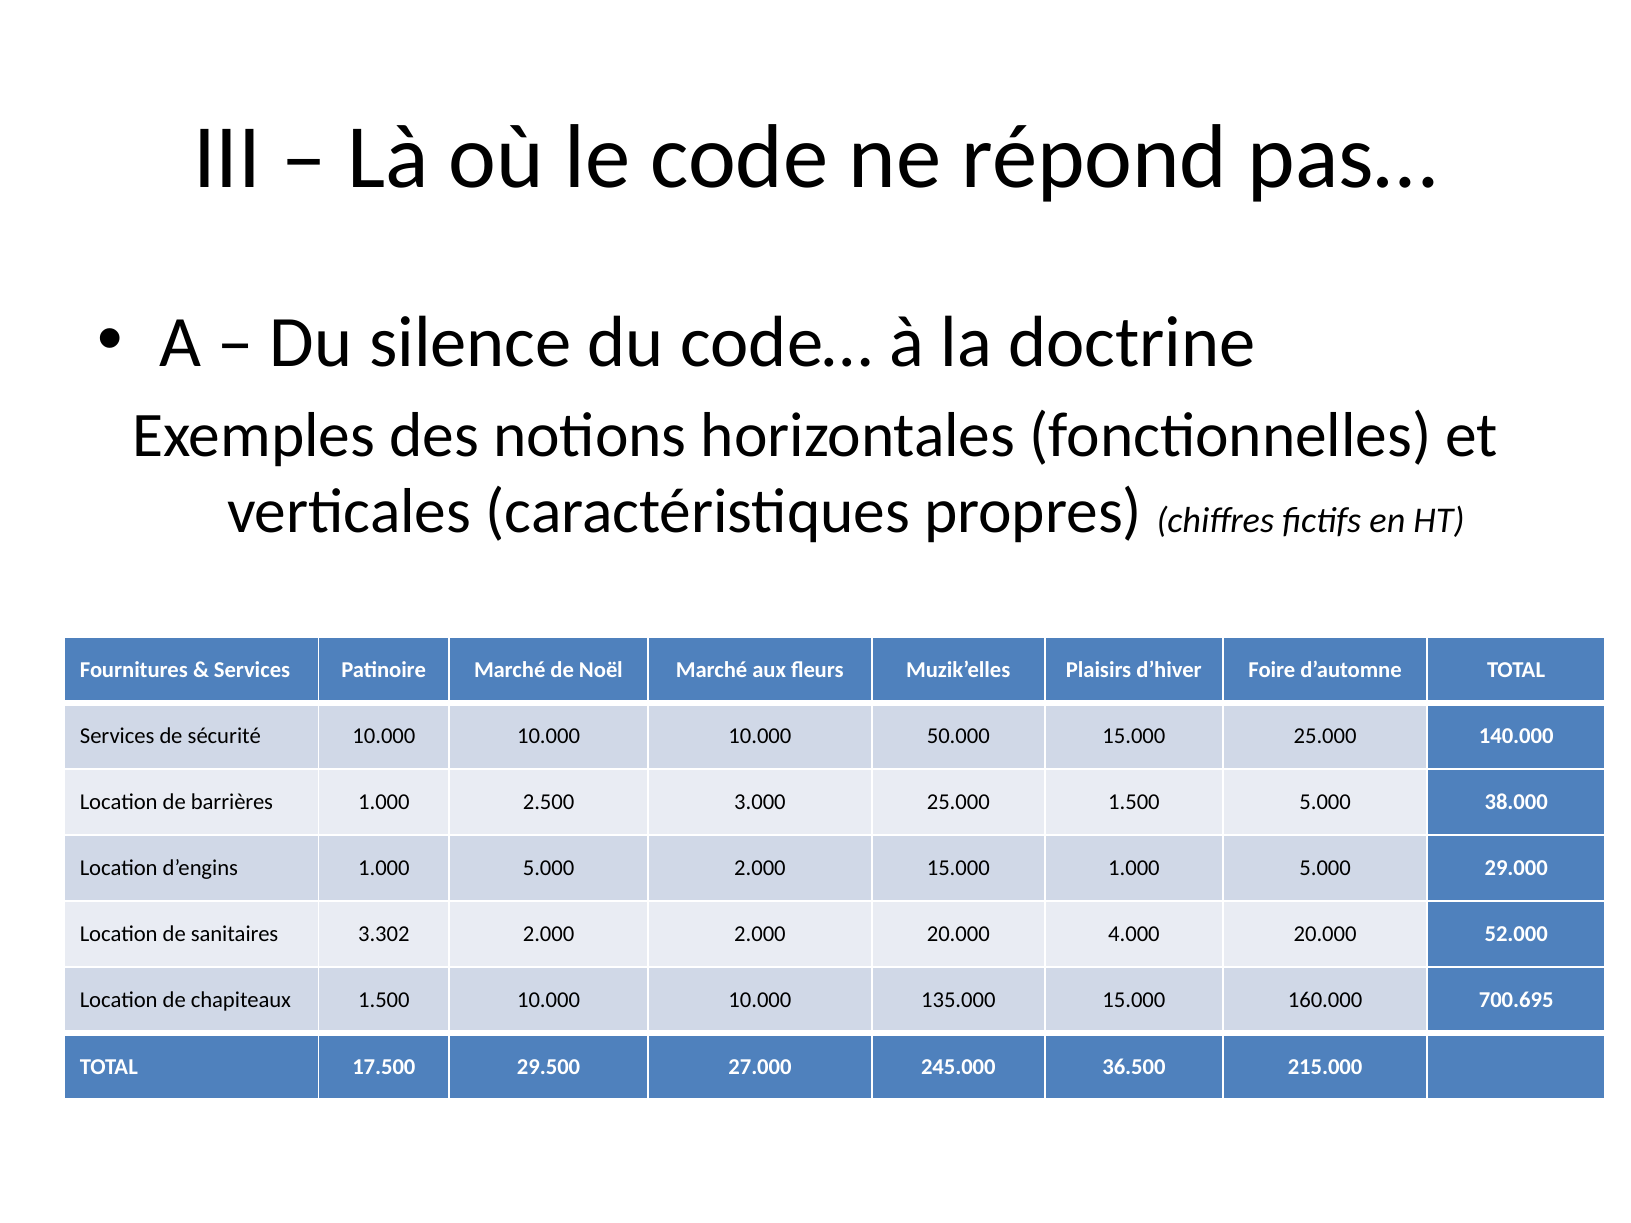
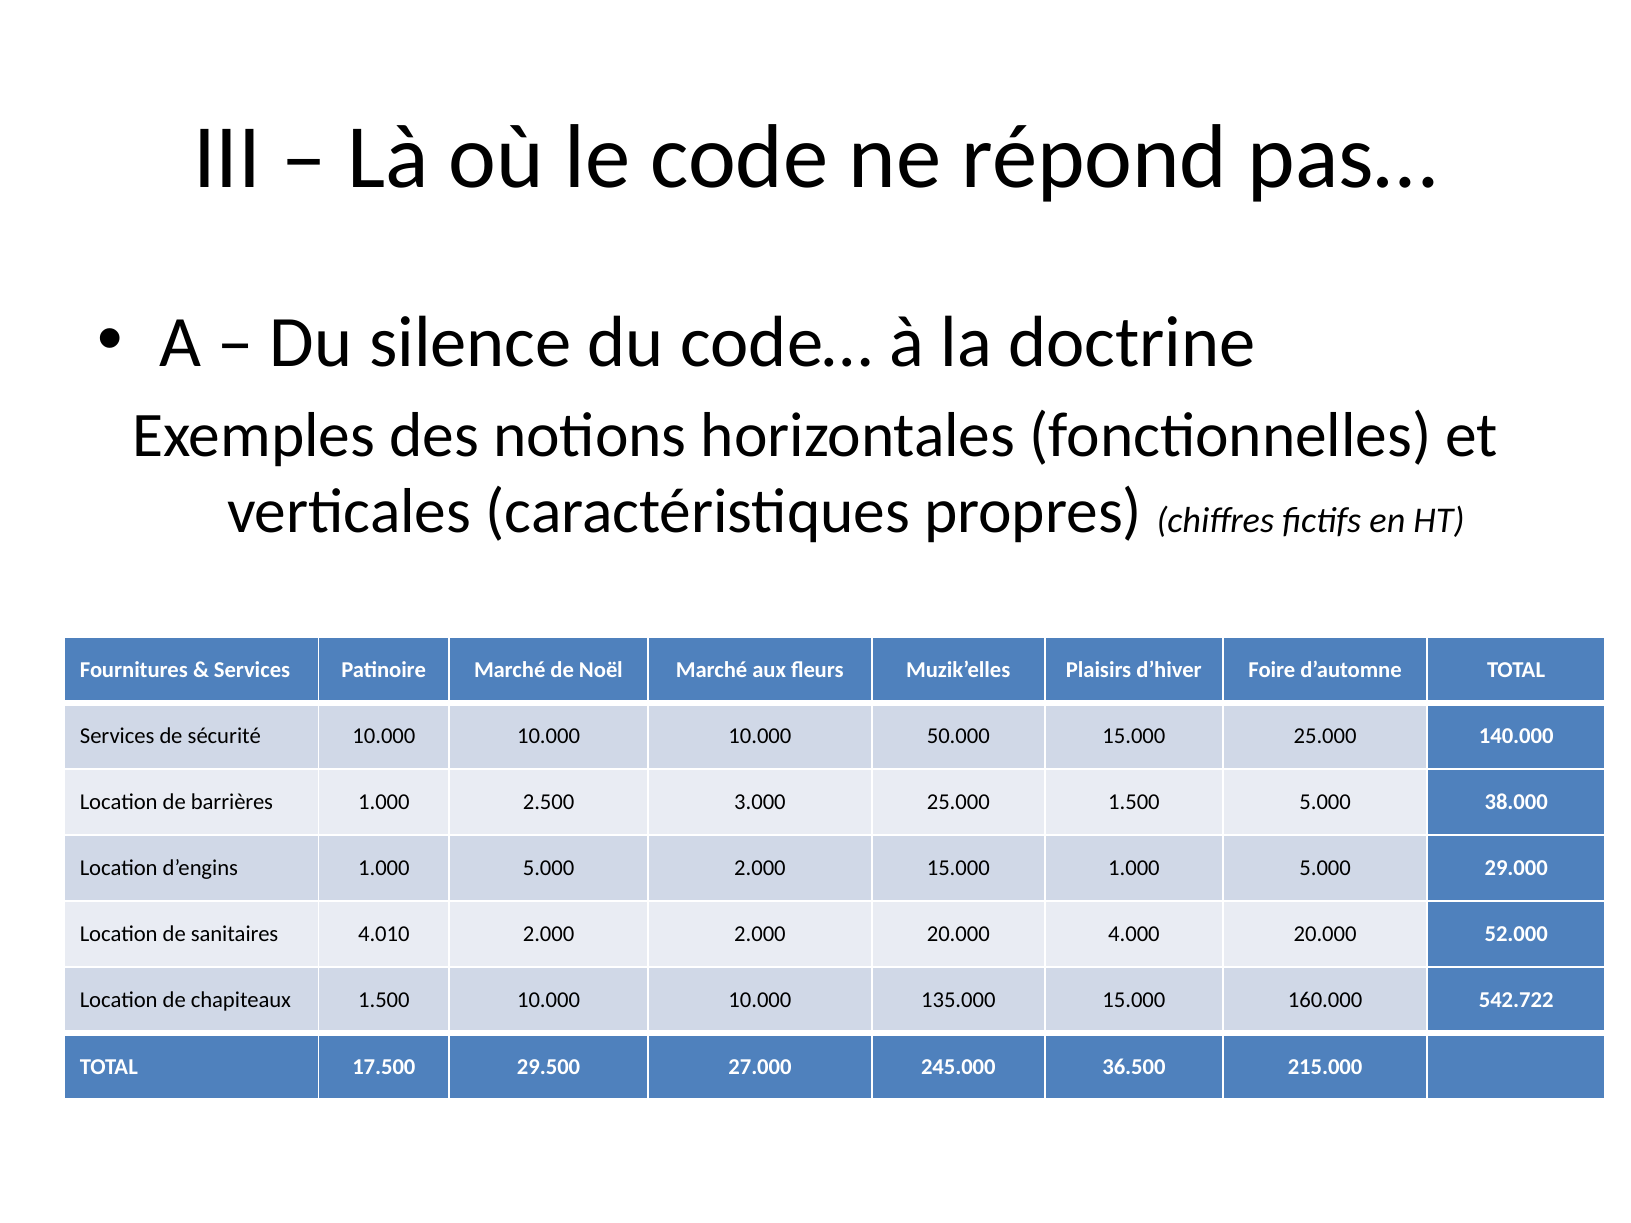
3.302: 3.302 -> 4.010
700.695: 700.695 -> 542.722
